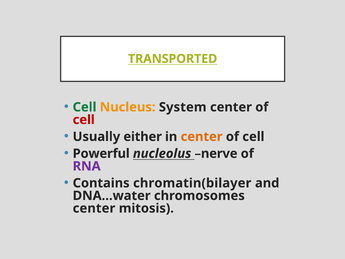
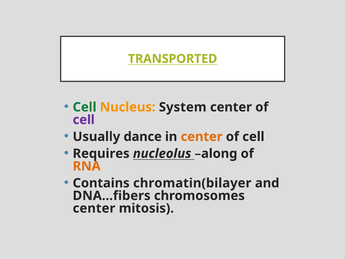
cell at (84, 120) colour: red -> purple
either: either -> dance
Powerful: Powerful -> Requires
nerve: nerve -> along
RNA colour: purple -> orange
DNA…water: DNA…water -> DNA…fibers
